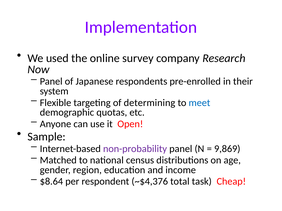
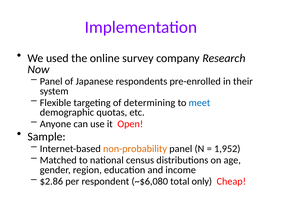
non-probability colour: purple -> orange
9,869: 9,869 -> 1,952
$8.64: $8.64 -> $2.86
~$4,376: ~$4,376 -> ~$6,080
task: task -> only
